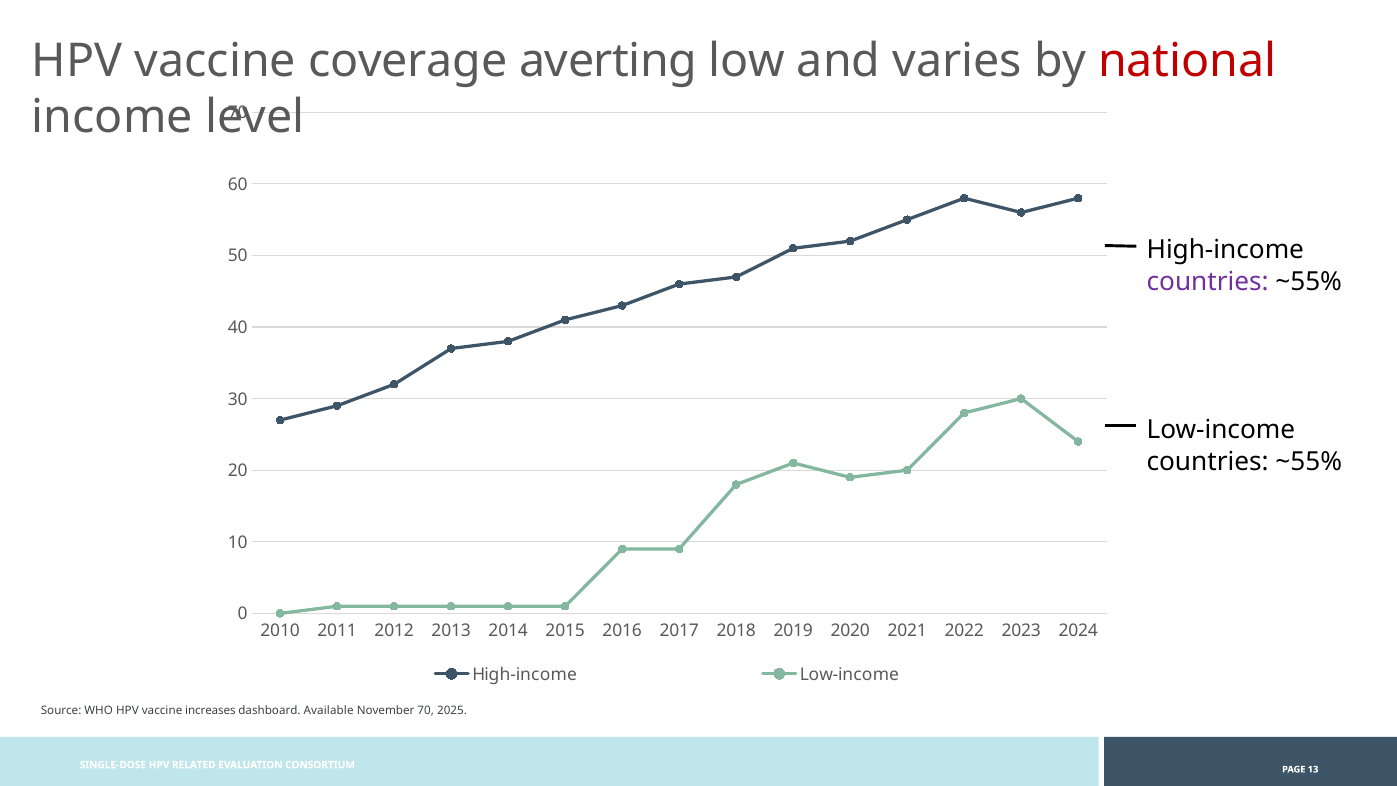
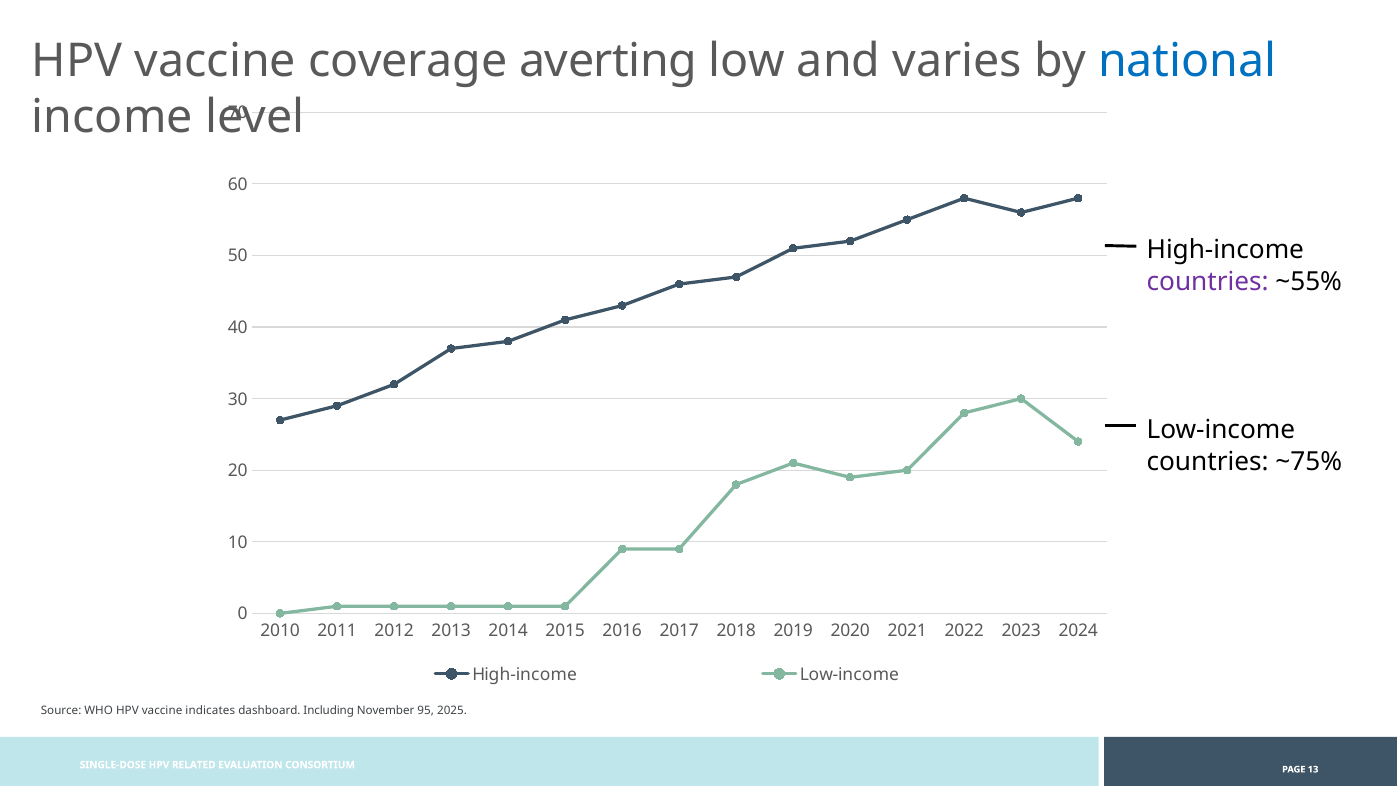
national colour: red -> blue
~55% at (1309, 461): ~55% -> ~75%
increases: increases -> indicates
Available: Available -> Including
November 70: 70 -> 95
